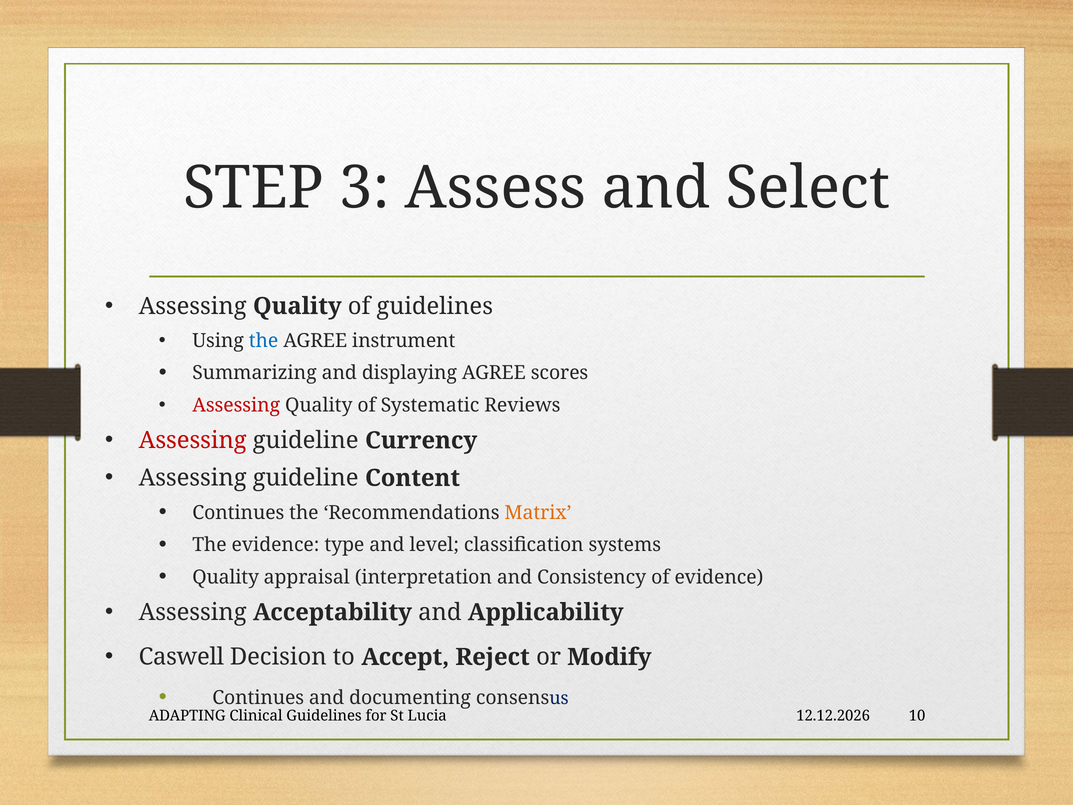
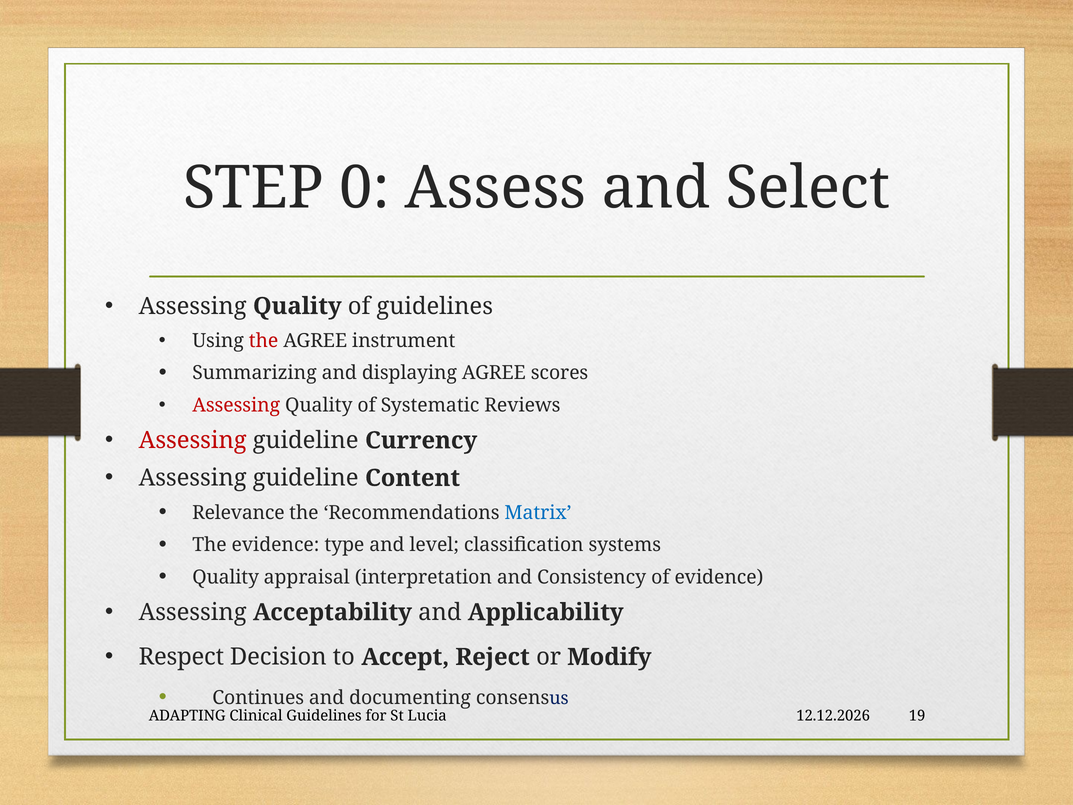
3: 3 -> 0
the at (264, 341) colour: blue -> red
Continues at (238, 512): Continues -> Relevance
Matrix colour: orange -> blue
Caswell: Caswell -> Respect
10: 10 -> 19
